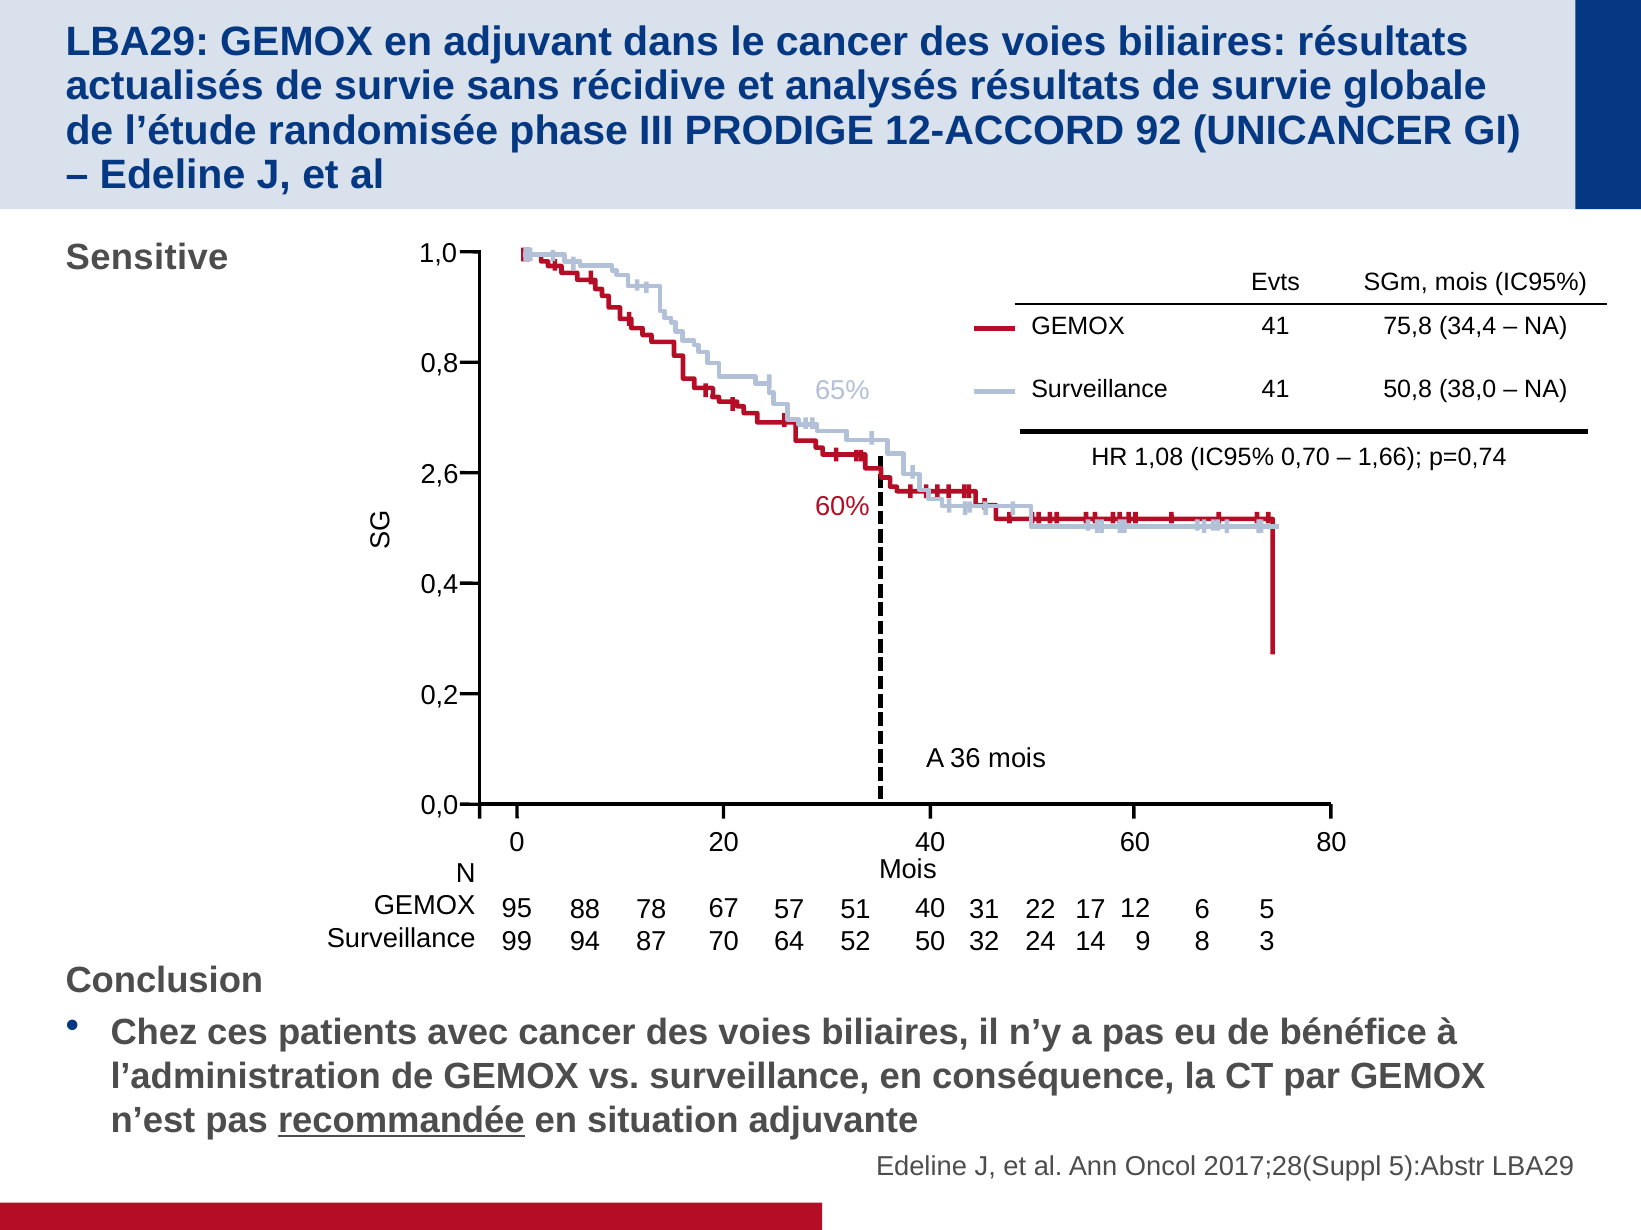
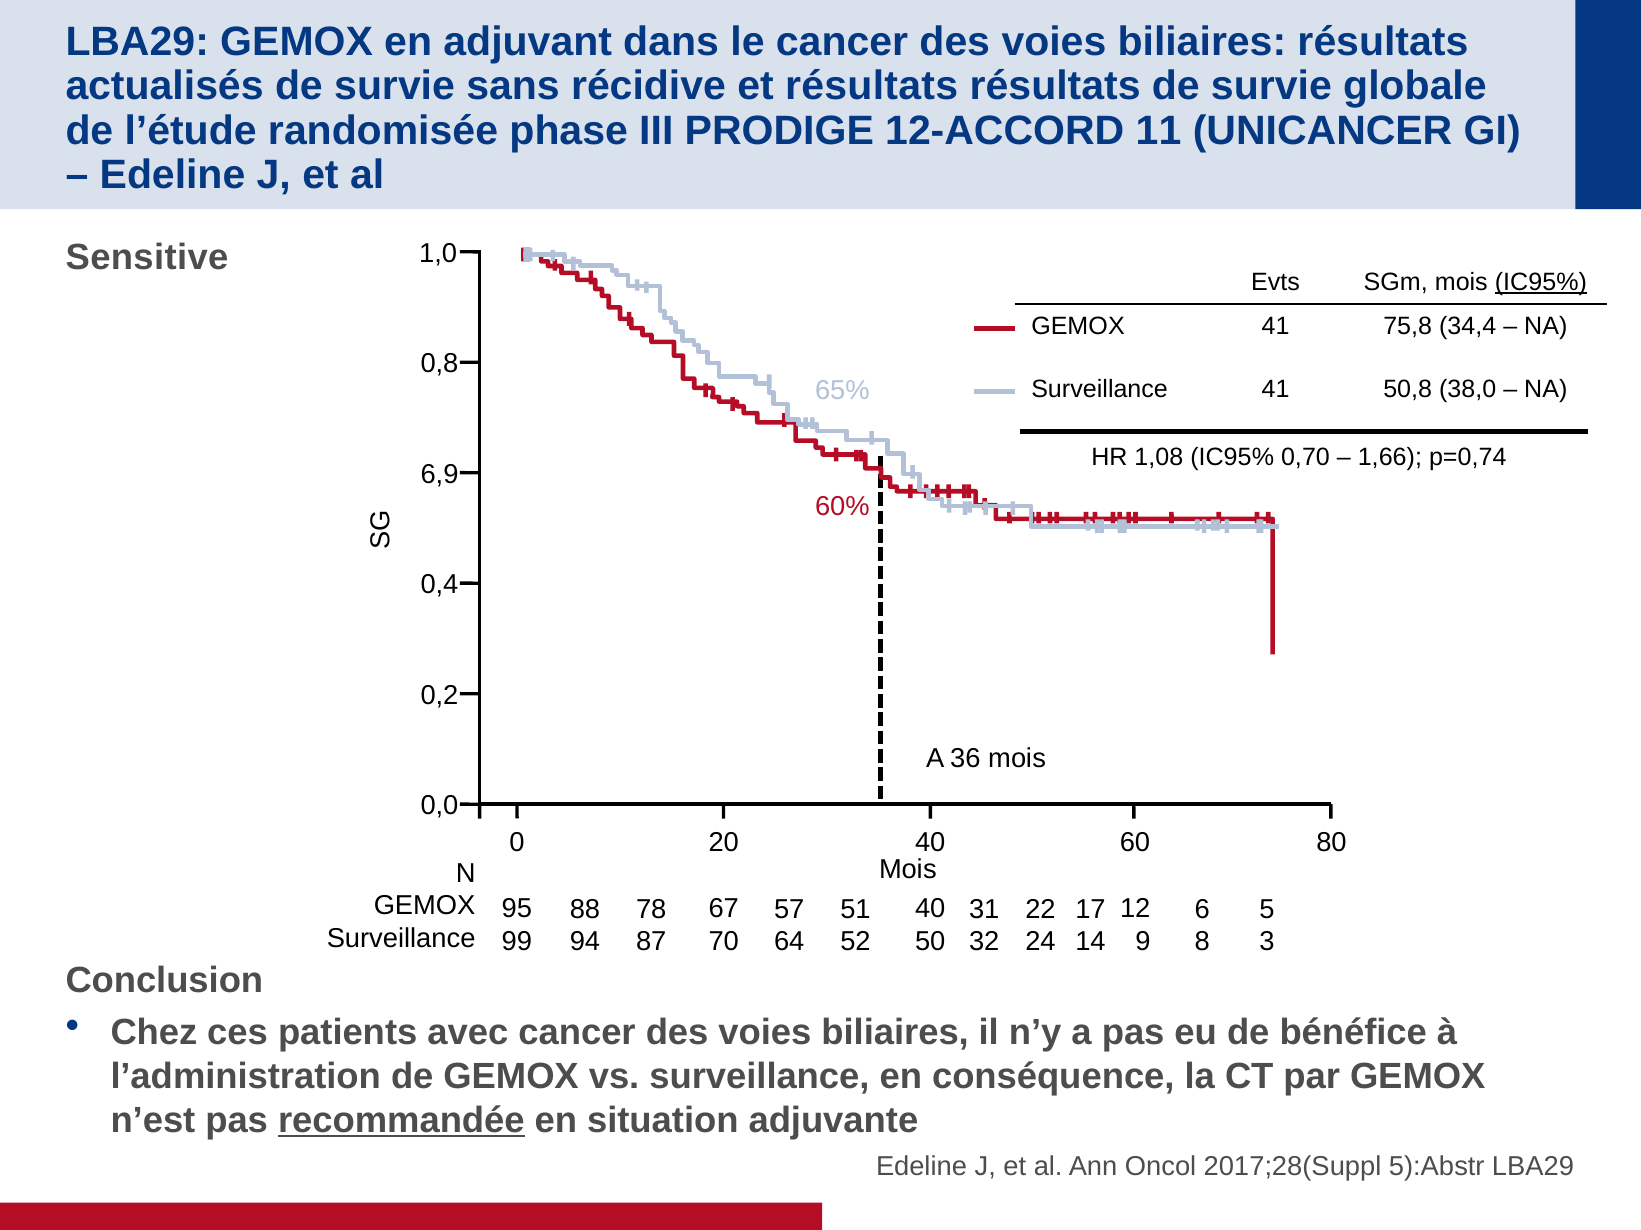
et analysés: analysés -> résultats
92: 92 -> 11
IC95% at (1541, 282) underline: none -> present
2,6: 2,6 -> 6,9
